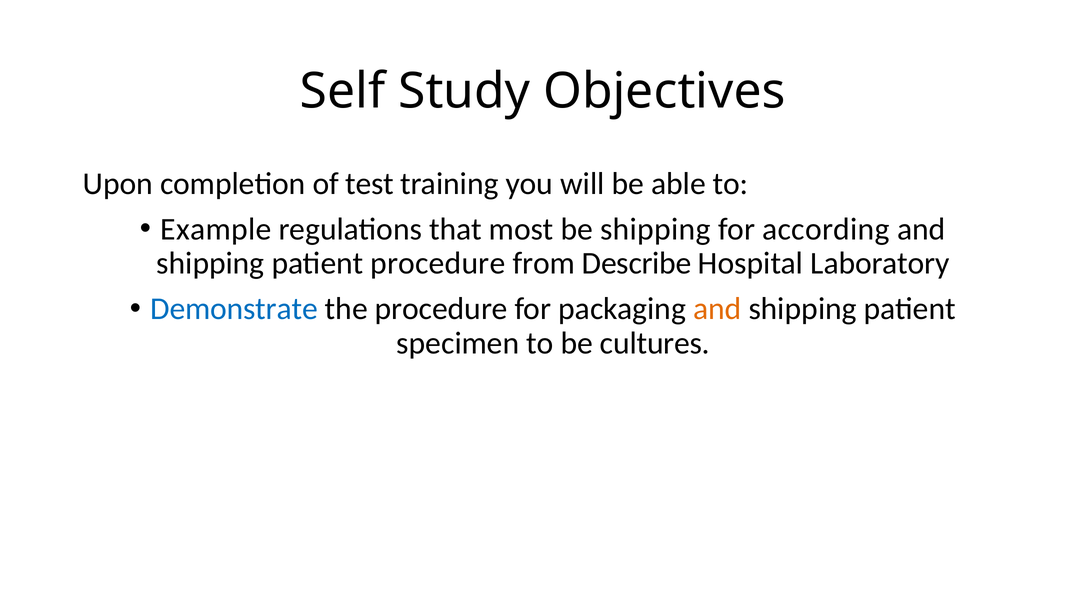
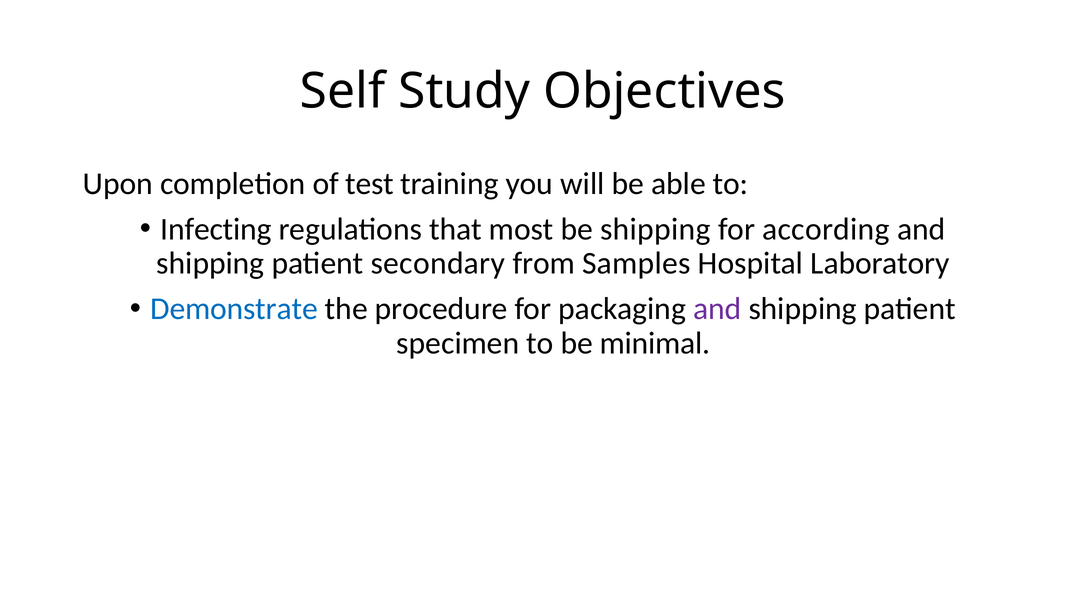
Example: Example -> Infecting
patient procedure: procedure -> secondary
Describe: Describe -> Samples
and at (717, 309) colour: orange -> purple
cultures: cultures -> minimal
